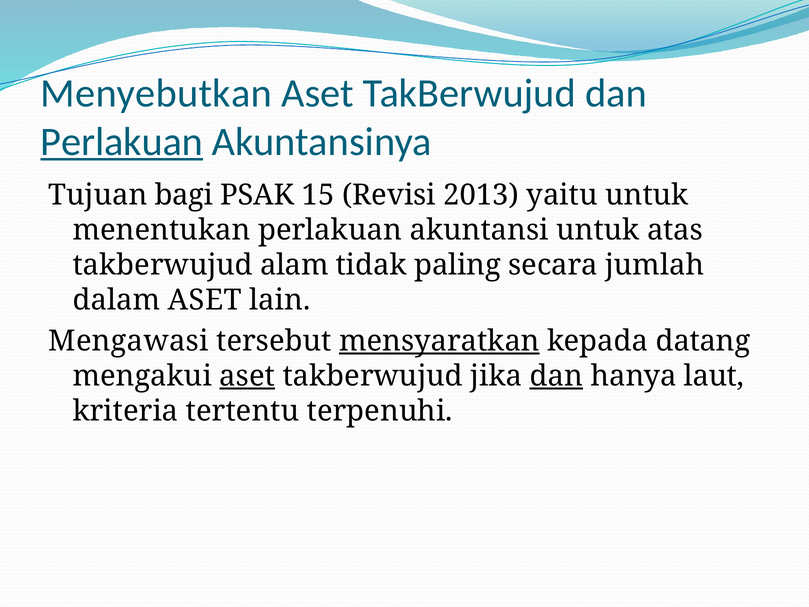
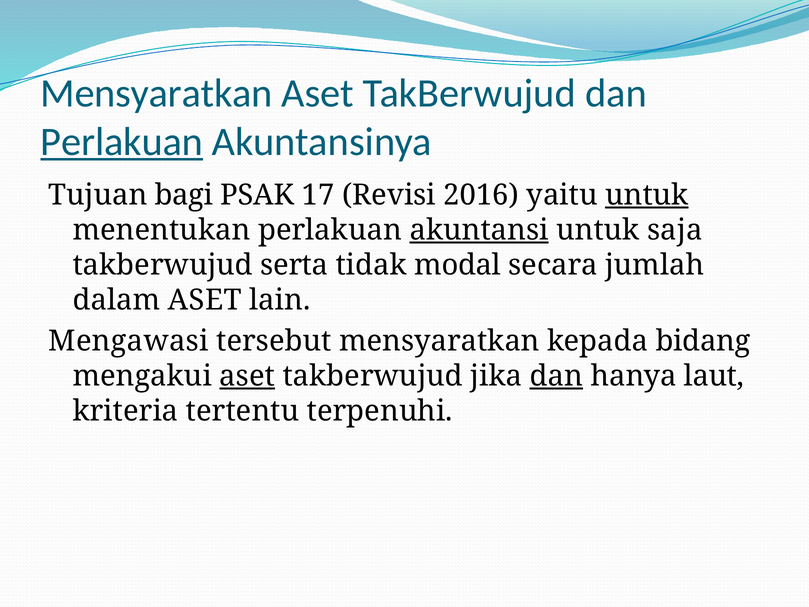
Menyebutkan at (156, 93): Menyebutkan -> Mensyaratkan
15: 15 -> 17
2013: 2013 -> 2016
untuk at (647, 195) underline: none -> present
akuntansi underline: none -> present
atas: atas -> saja
alam: alam -> serta
paling: paling -> modal
mensyaratkan at (439, 341) underline: present -> none
datang: datang -> bidang
